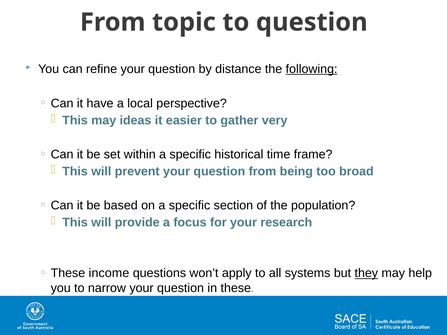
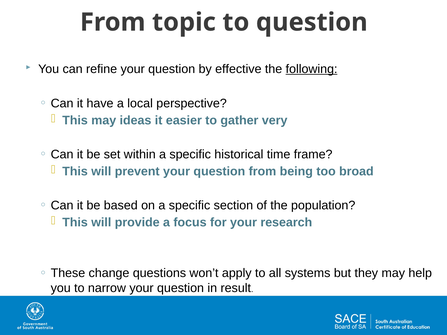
distance: distance -> effective
income: income -> change
they underline: present -> none
in these: these -> result
